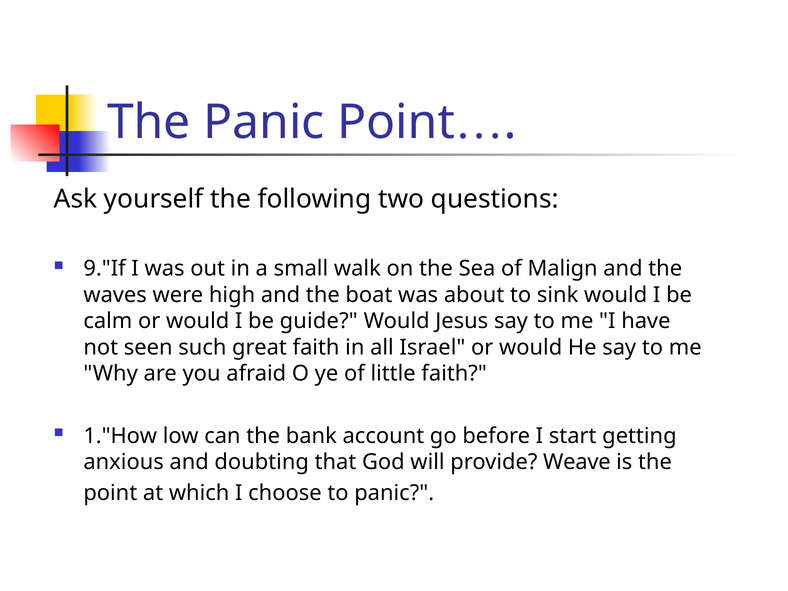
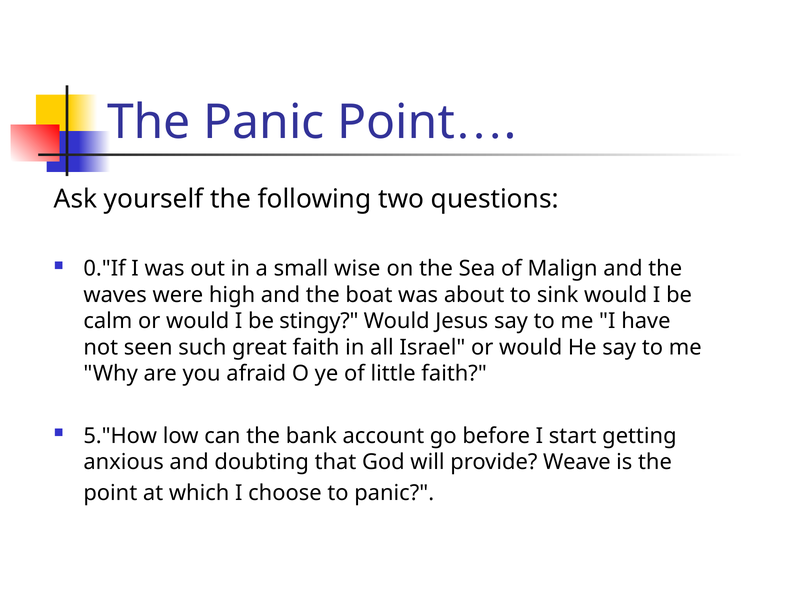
9."If: 9."If -> 0."If
walk: walk -> wise
guide: guide -> stingy
1."How: 1."How -> 5."How
